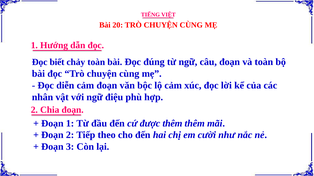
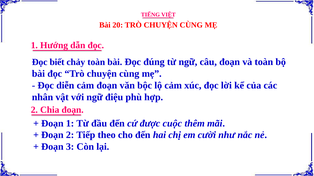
được thêm: thêm -> cuộc
